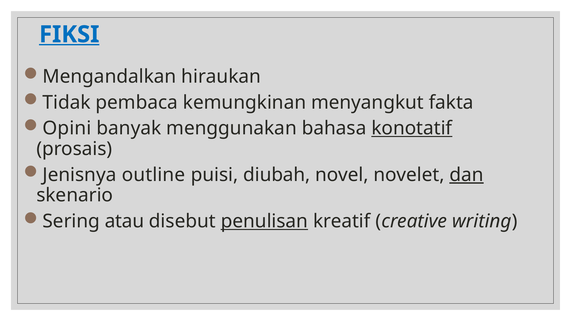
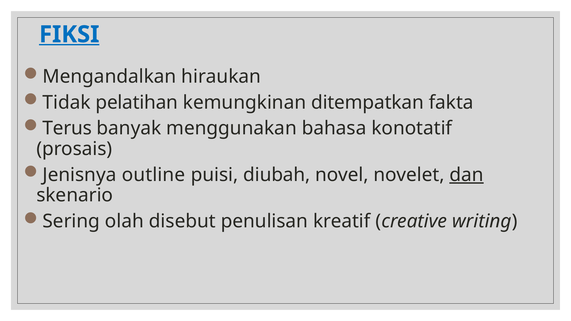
pembaca: pembaca -> pelatihan
menyangkut: menyangkut -> ditempatkan
Opini: Opini -> Terus
konotatif underline: present -> none
atau: atau -> olah
penulisan underline: present -> none
